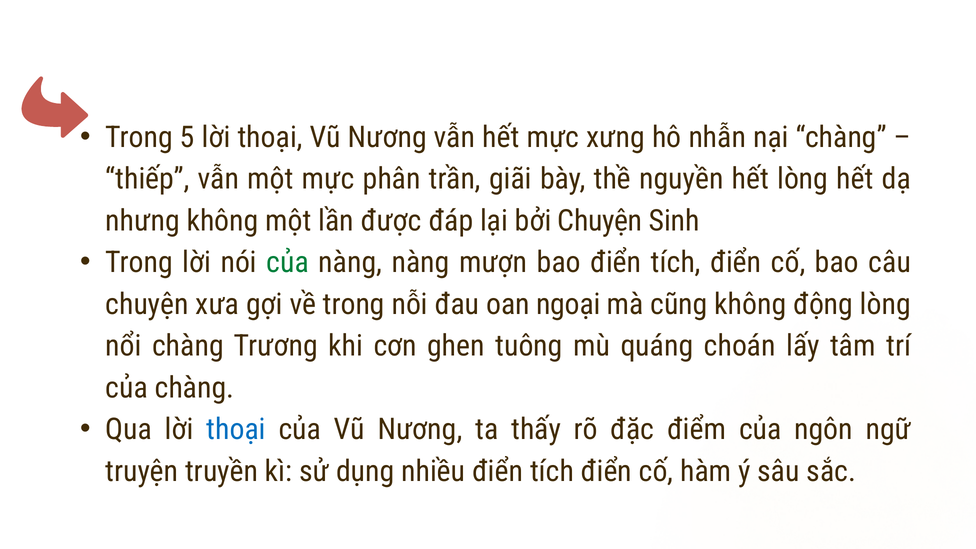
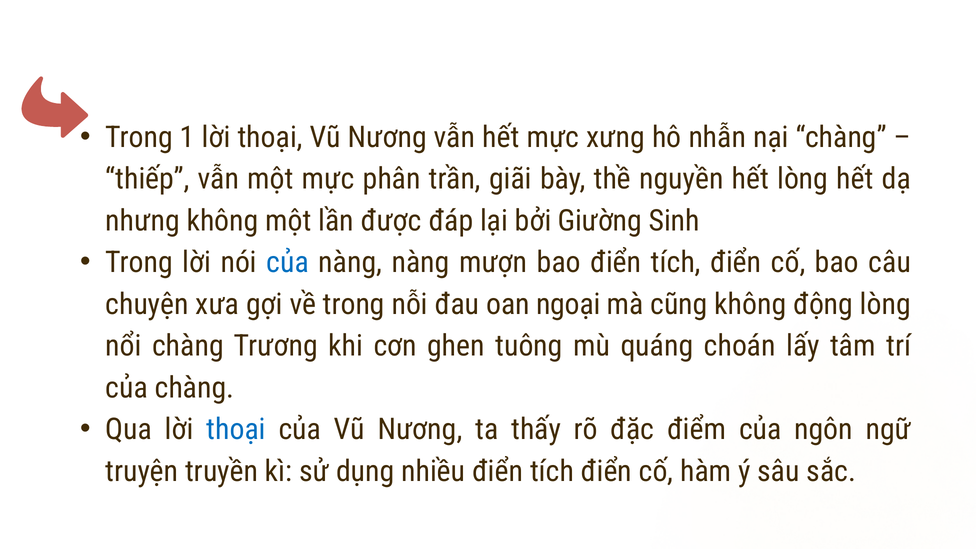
5: 5 -> 1
bởi Chuyện: Chuyện -> Giường
của at (288, 263) colour: green -> blue
